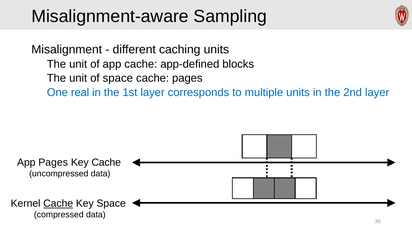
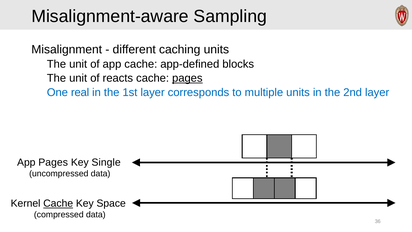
of space: space -> reacts
pages at (187, 78) underline: none -> present
Key Cache: Cache -> Single
